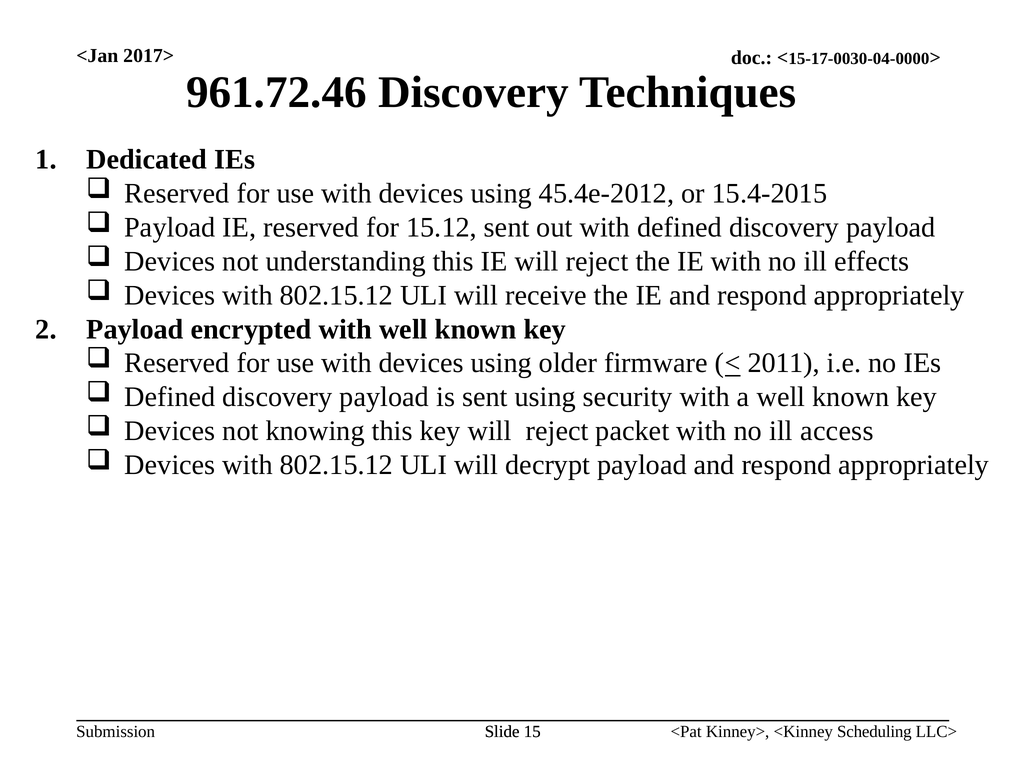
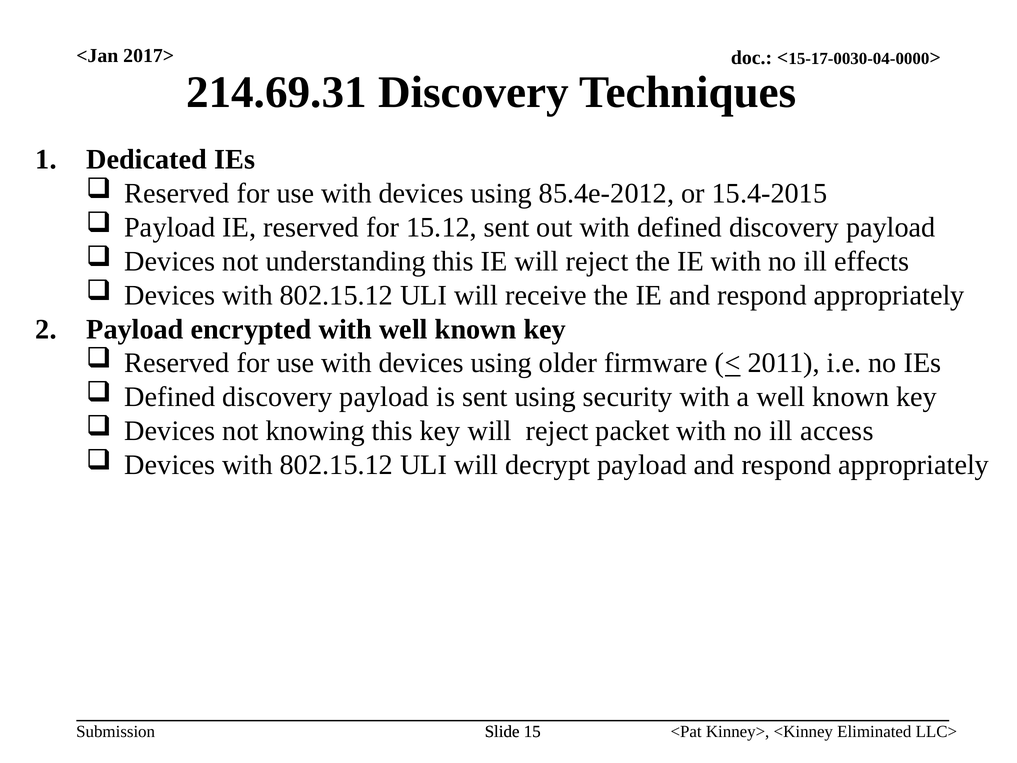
961.72.46: 961.72.46 -> 214.69.31
45.4e-2012: 45.4e-2012 -> 85.4e-2012
Scheduling: Scheduling -> Eliminated
